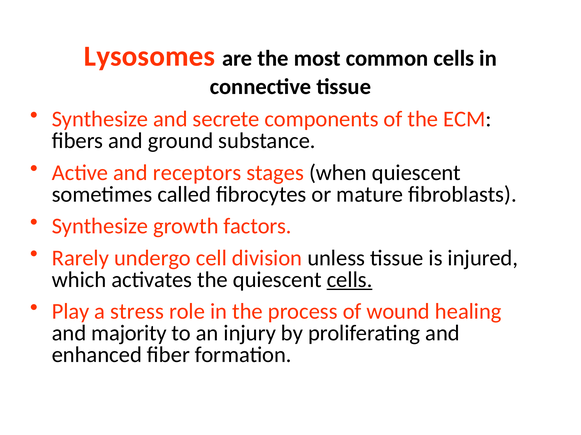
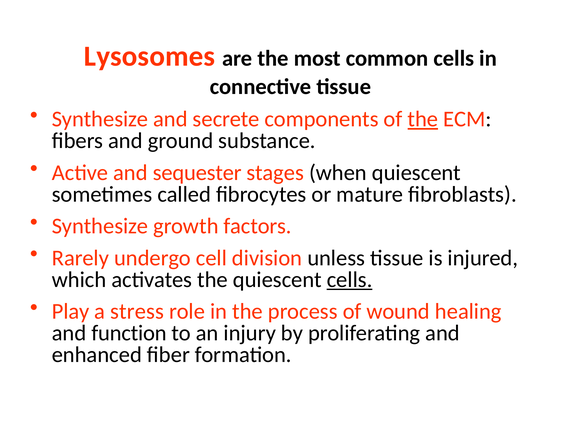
the at (423, 119) underline: none -> present
receptors: receptors -> sequester
majority: majority -> function
